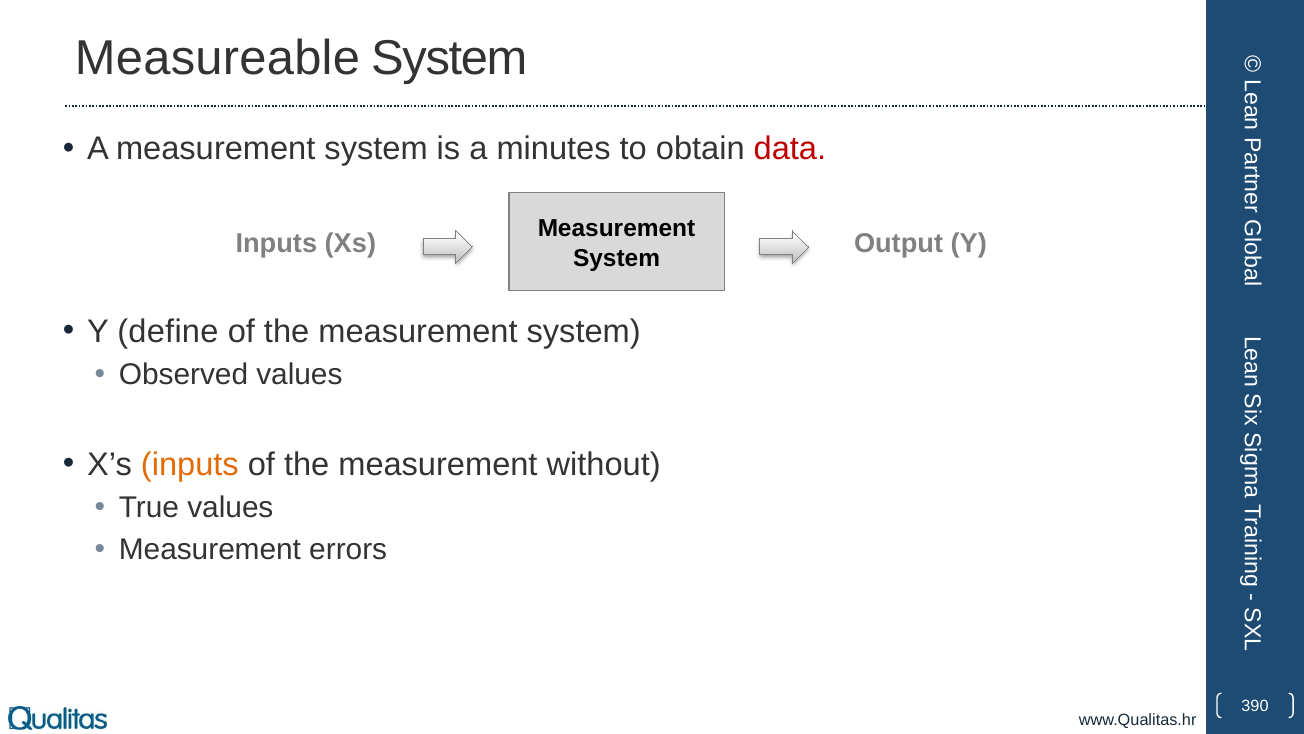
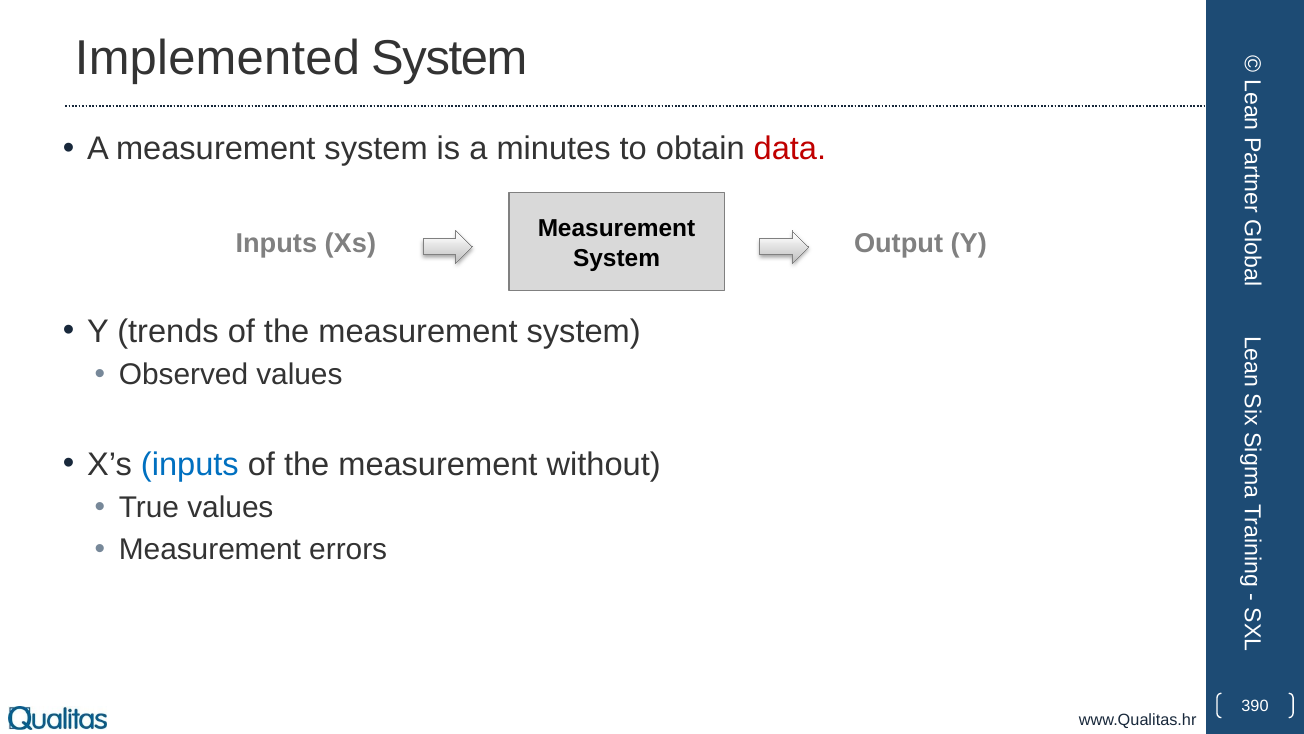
Measureable: Measureable -> Implemented
define: define -> trends
inputs at (190, 465) colour: orange -> blue
